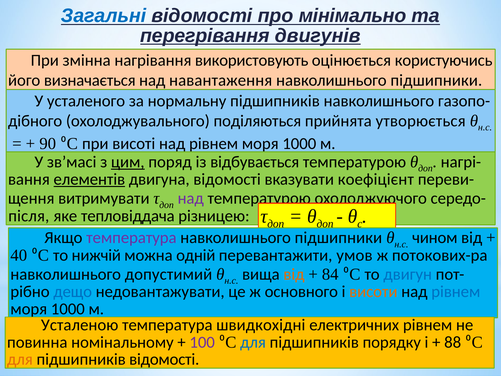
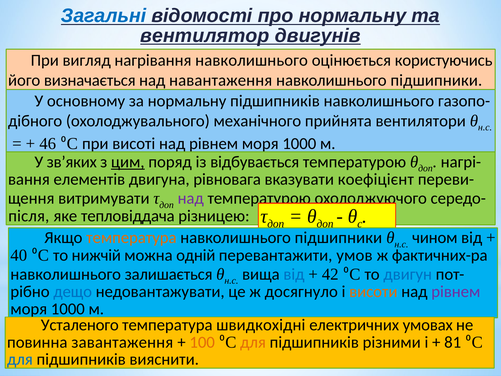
про мінімально: мінімально -> нормальну
перегрівання: перегрівання -> вентилятор
змінна: змінна -> вигляд
нагрівання використовують: використовують -> навколишнього
усталеного: усталеного -> основному
поділяються: поділяються -> механічного
утворюється: утворюється -> вентилятори
90: 90 -> 46
зв’масі: зв’масі -> зв’яких
елементів underline: present -> none
двигуна відомості: відомості -> рівновага
температура at (131, 238) colour: purple -> orange
потокових-ра: потокових-ра -> фактичних-ра
допустимий: допустимий -> залишається
від at (294, 274) colour: orange -> blue
84: 84 -> 42
основного: основного -> досягнуло
рівнем at (456, 292) colour: blue -> purple
Усталеною: Усталеною -> Усталеного
електричних рівнем: рівнем -> умовах
номінальному: номінальному -> завантаження
100 colour: purple -> orange
для at (253, 342) colour: blue -> orange
порядку: порядку -> різними
88: 88 -> 81
для at (20, 359) colour: orange -> blue
підшипників відомості: відомості -> вияснити
